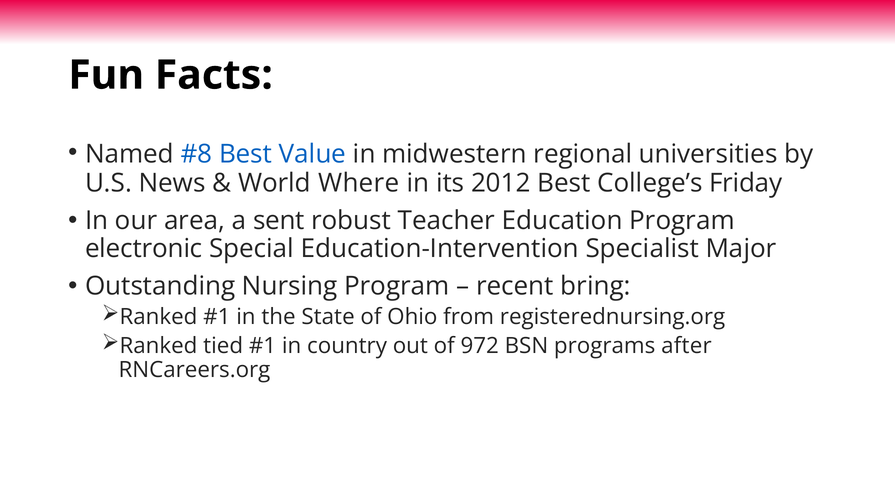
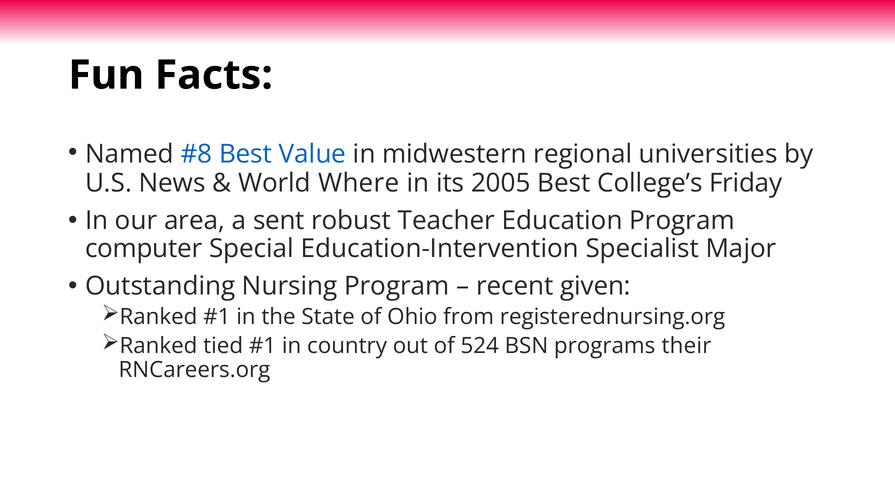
2012: 2012 -> 2005
electronic: electronic -> computer
bring: bring -> given
972: 972 -> 524
after: after -> their
